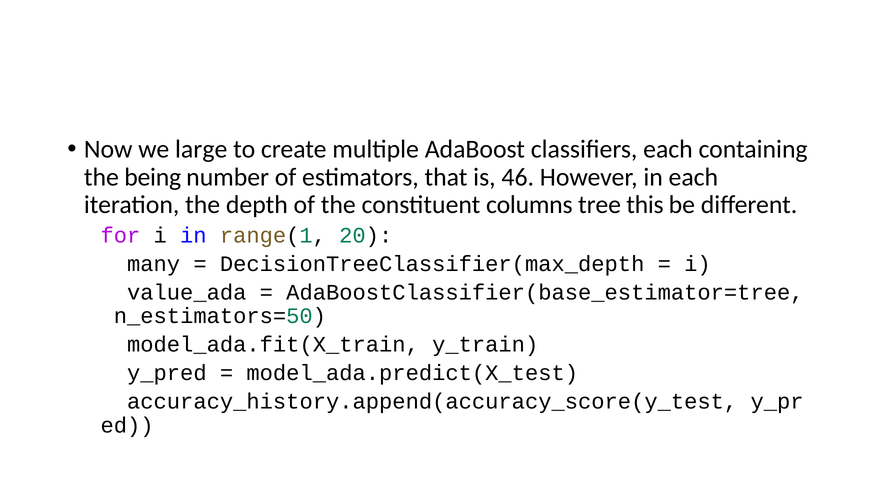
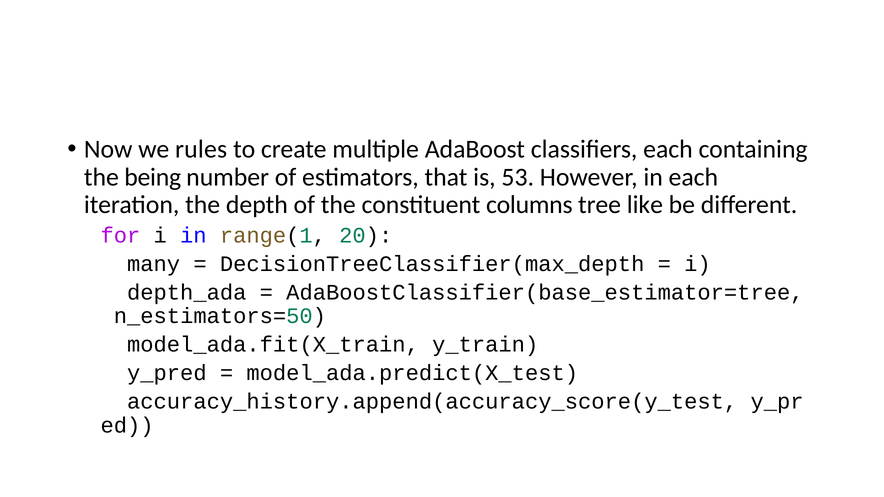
large: large -> rules
46: 46 -> 53
this: this -> like
value_ada: value_ada -> depth_ada
